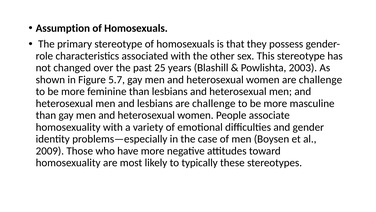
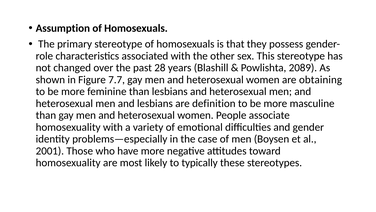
25: 25 -> 28
2003: 2003 -> 2089
5.7: 5.7 -> 7.7
women are challenge: challenge -> obtaining
lesbians are challenge: challenge -> definition
2009: 2009 -> 2001
